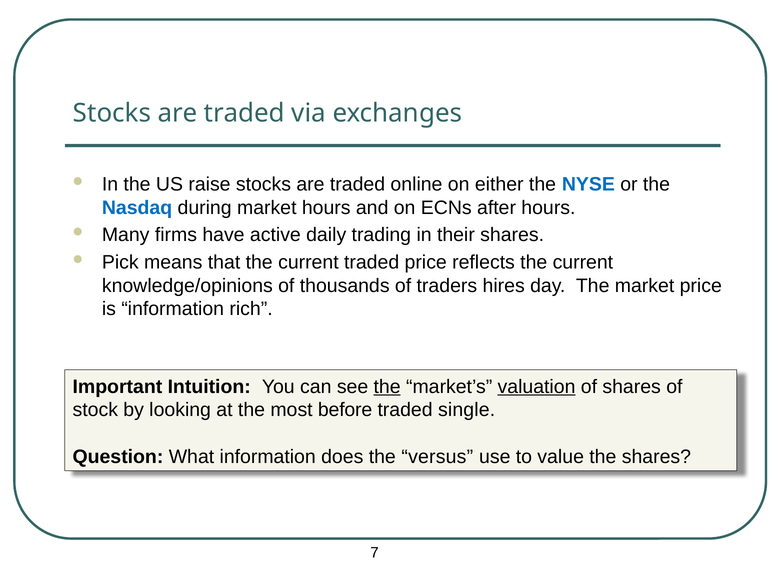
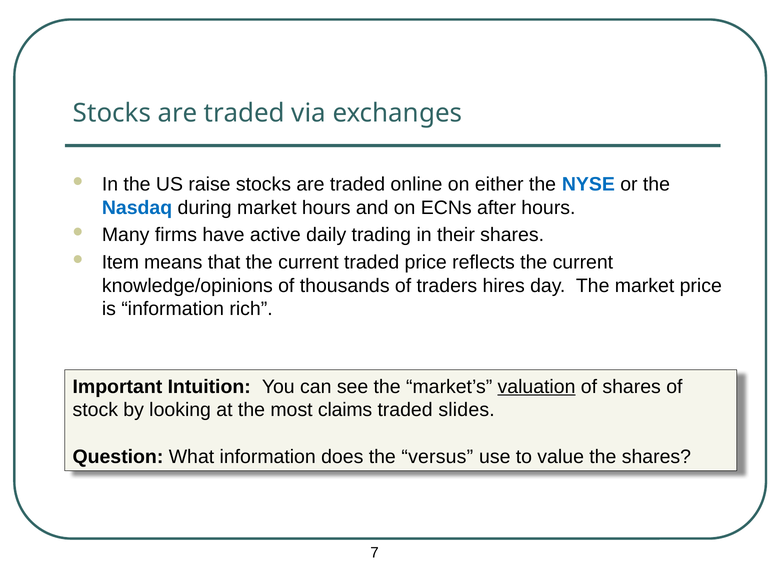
Pick: Pick -> Item
the at (387, 387) underline: present -> none
before: before -> claims
single: single -> slides
